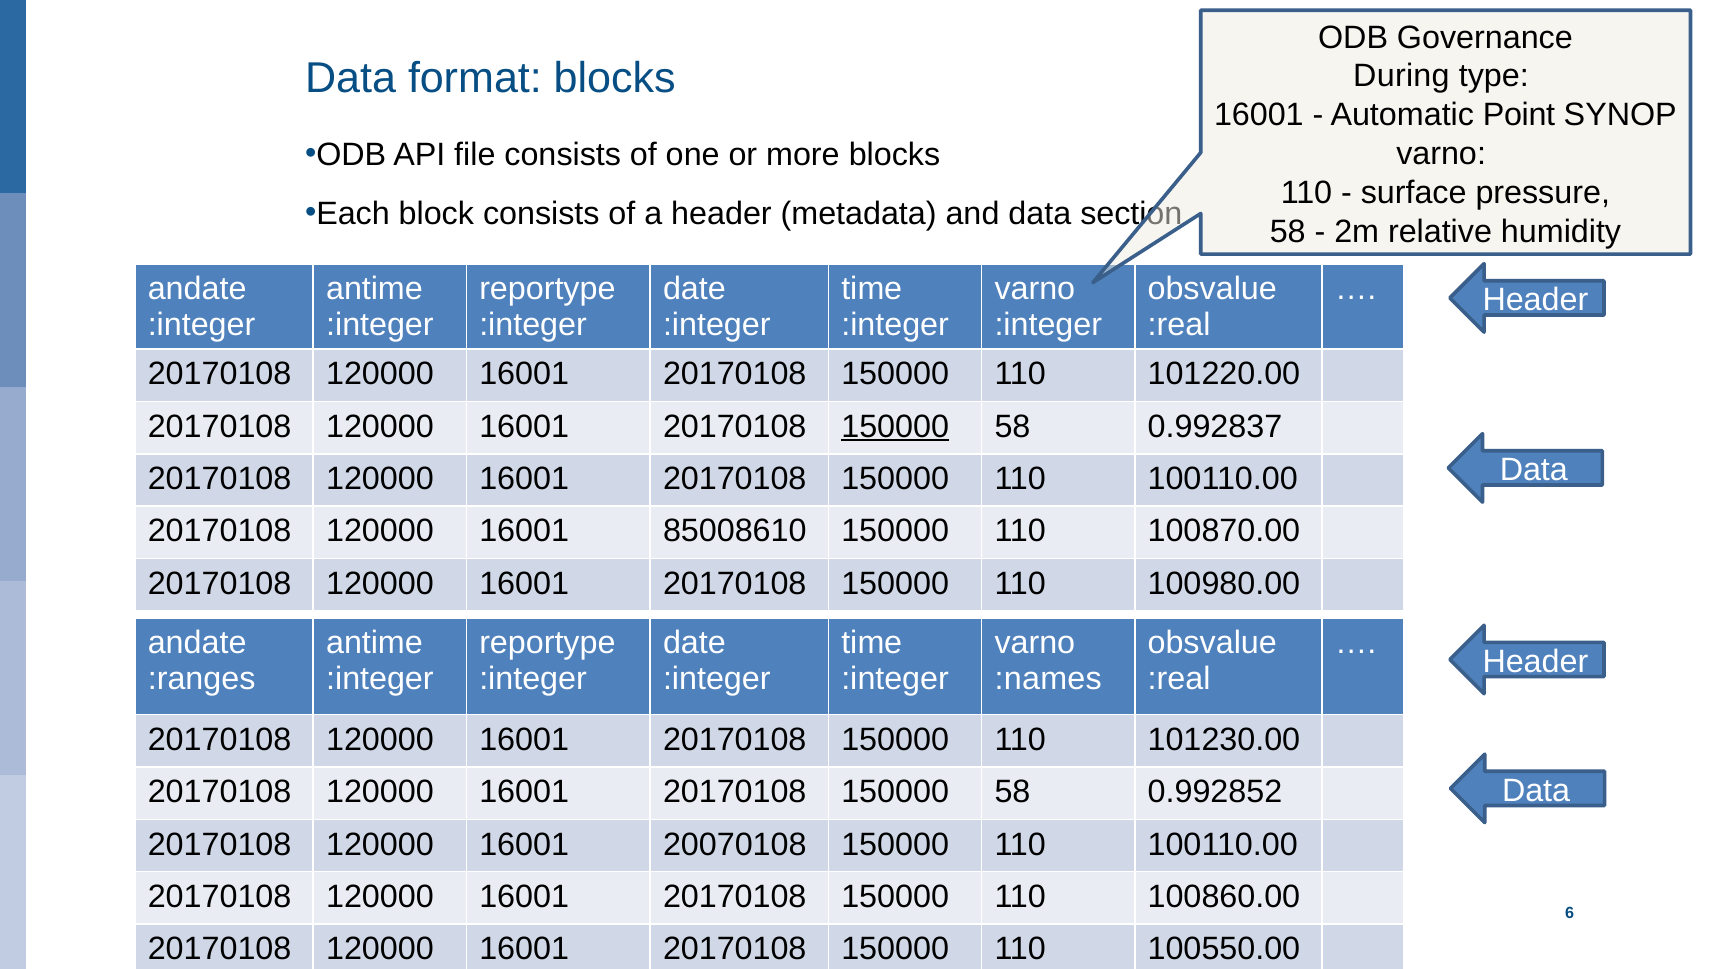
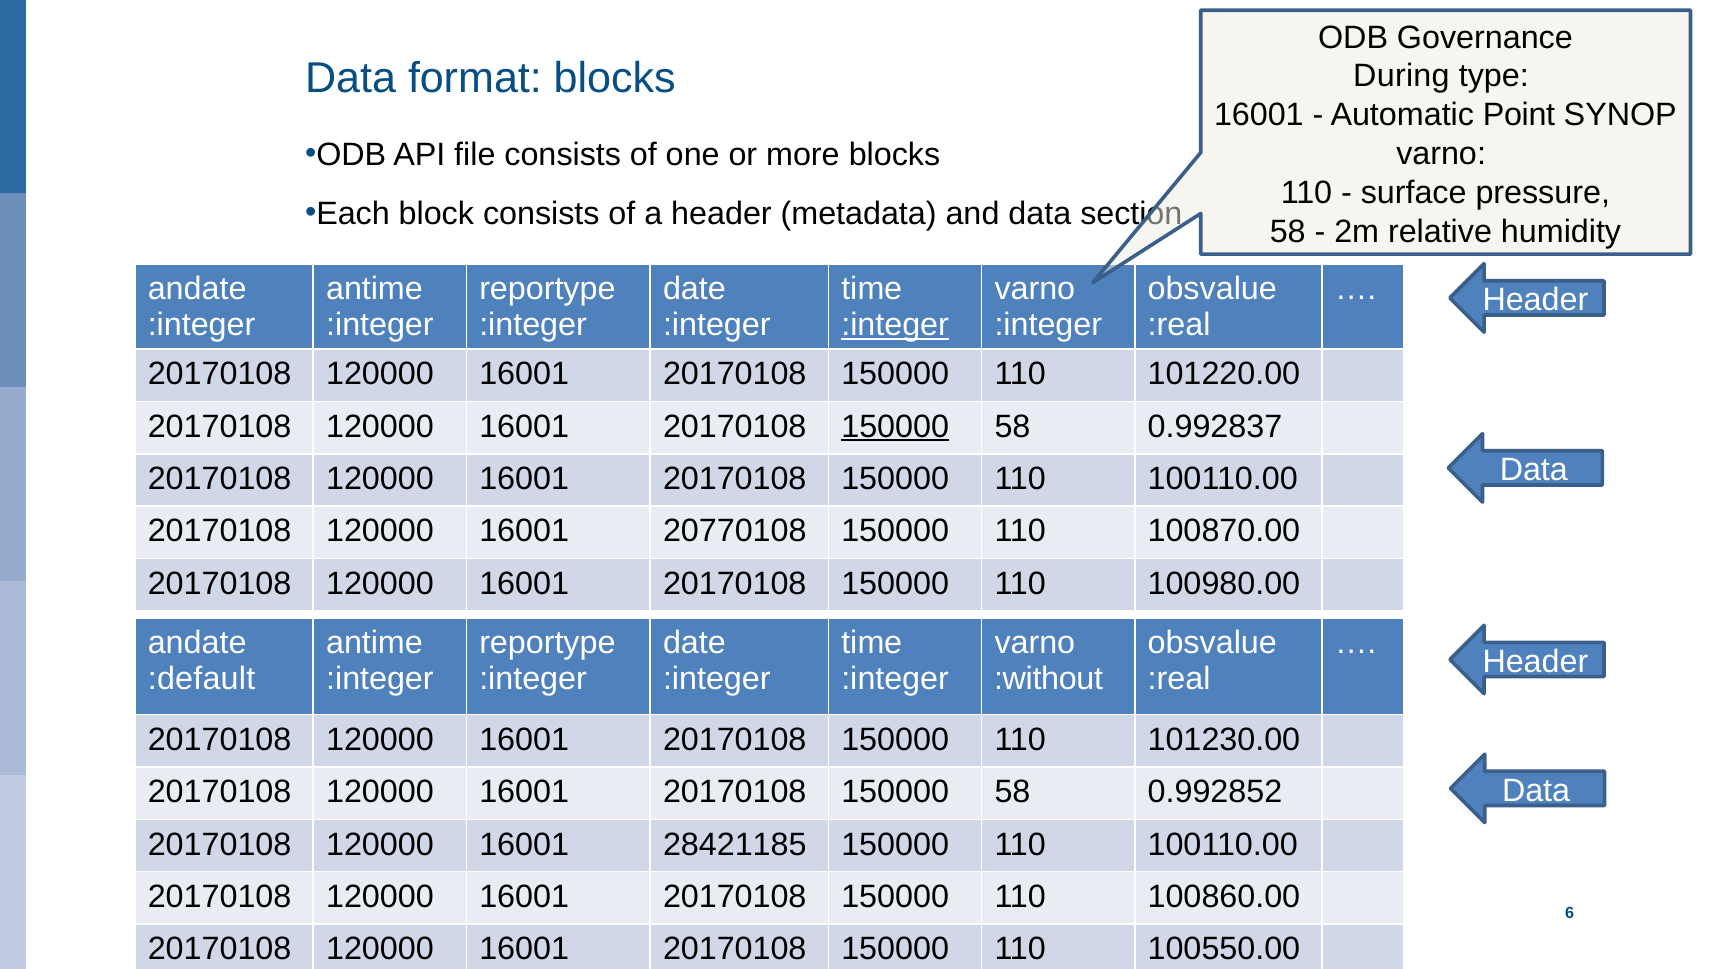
:integer at (895, 325) underline: none -> present
85008610: 85008610 -> 20770108
:ranges: :ranges -> :default
:names: :names -> :without
20070108: 20070108 -> 28421185
